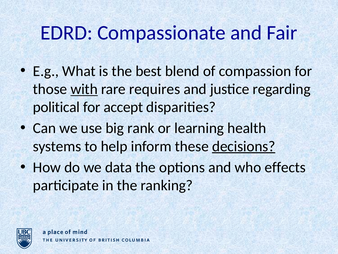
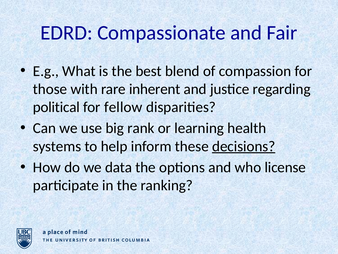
with underline: present -> none
requires: requires -> inherent
accept: accept -> fellow
effects: effects -> license
